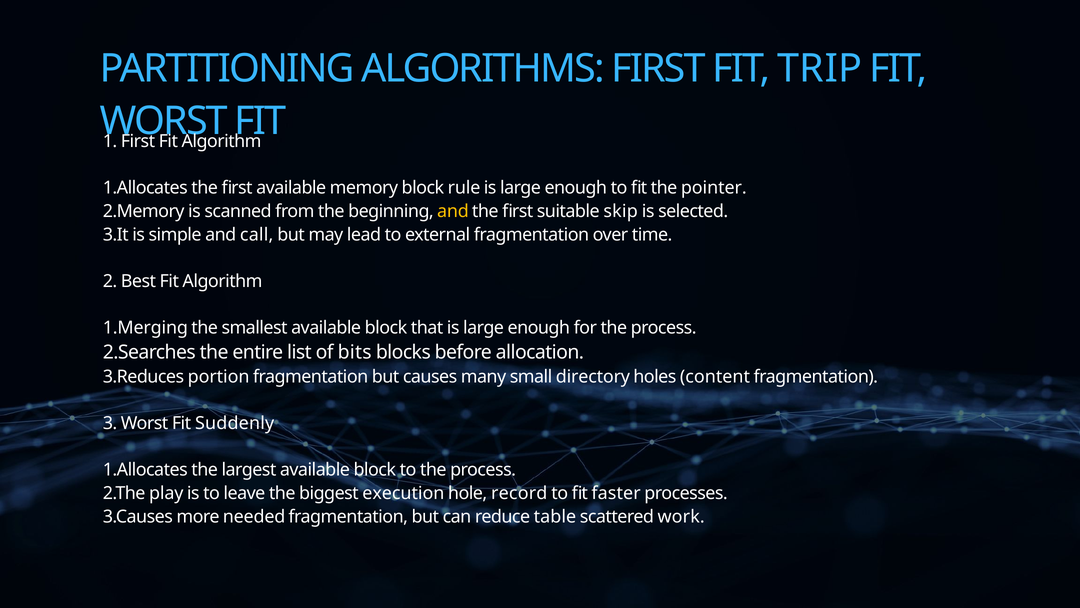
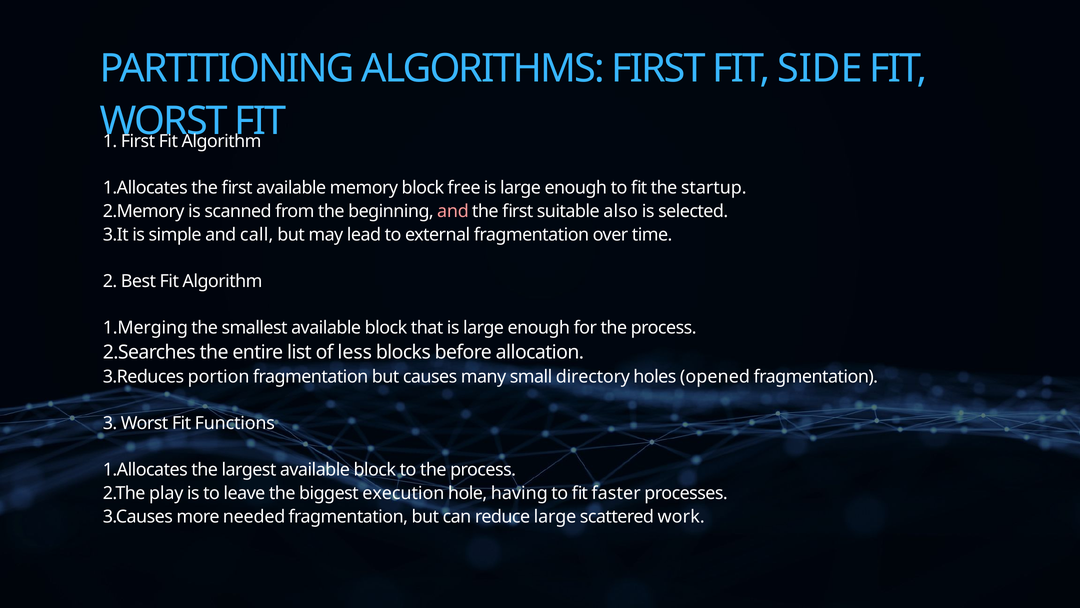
TRIP: TRIP -> SIDE
rule: rule -> free
pointer: pointer -> startup
and at (453, 211) colour: yellow -> pink
skip: skip -> also
bits: bits -> less
content: content -> opened
Suddenly: Suddenly -> Functions
record: record -> having
reduce table: table -> large
